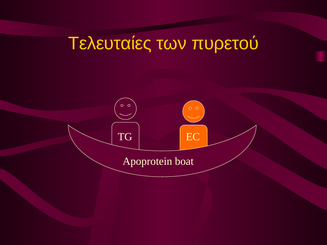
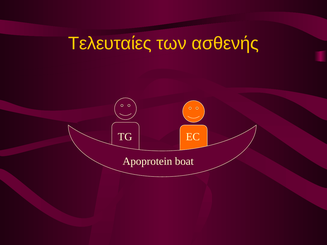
πυρετού: πυρετού -> ασθενής
